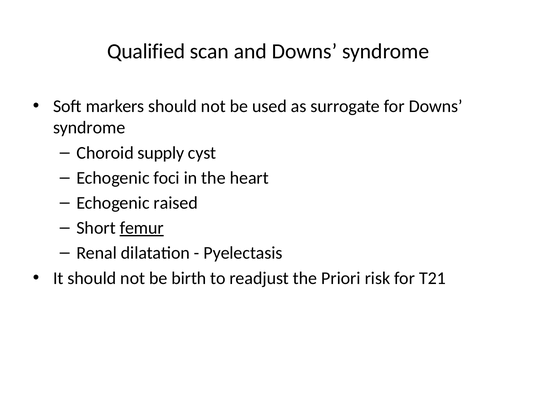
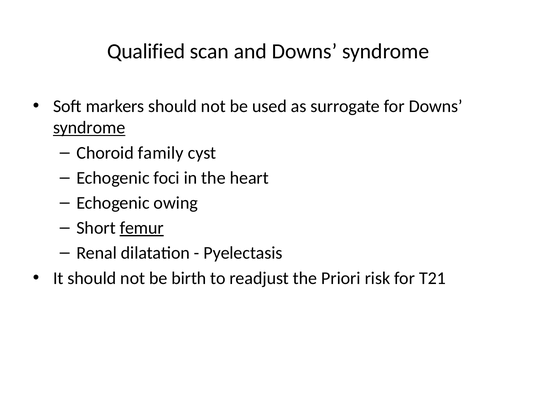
syndrome at (89, 128) underline: none -> present
supply: supply -> family
raised: raised -> owing
